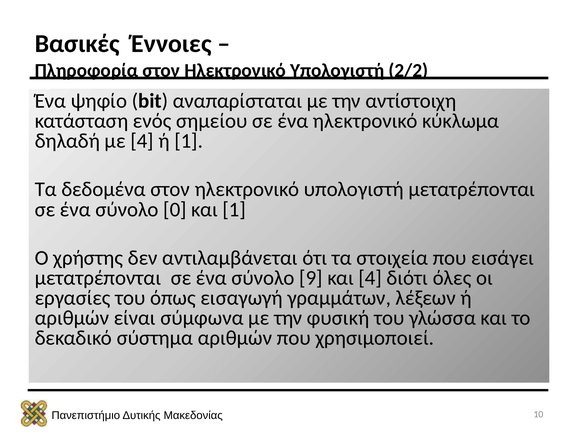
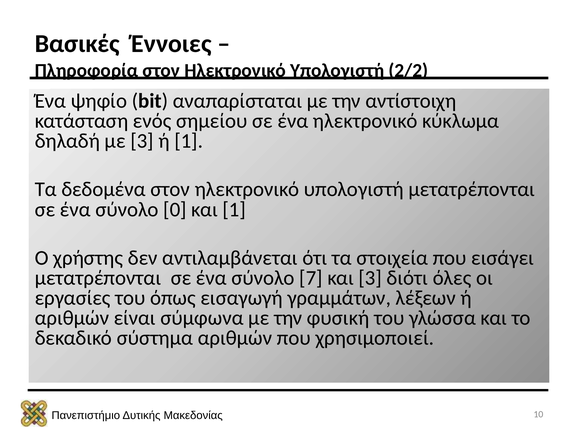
με 4: 4 -> 3
9: 9 -> 7
και 4: 4 -> 3
